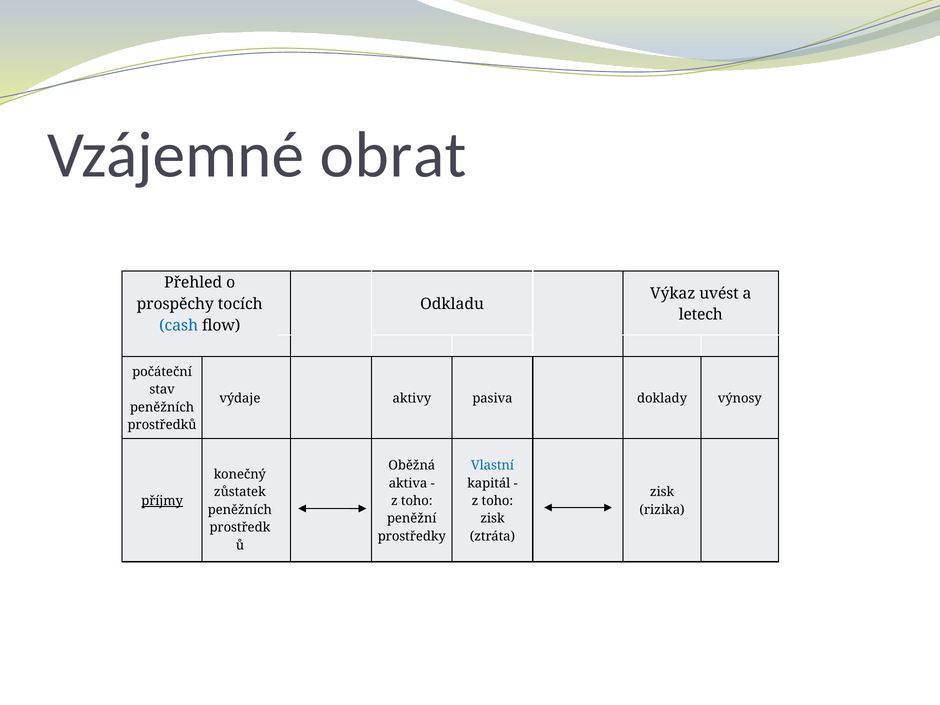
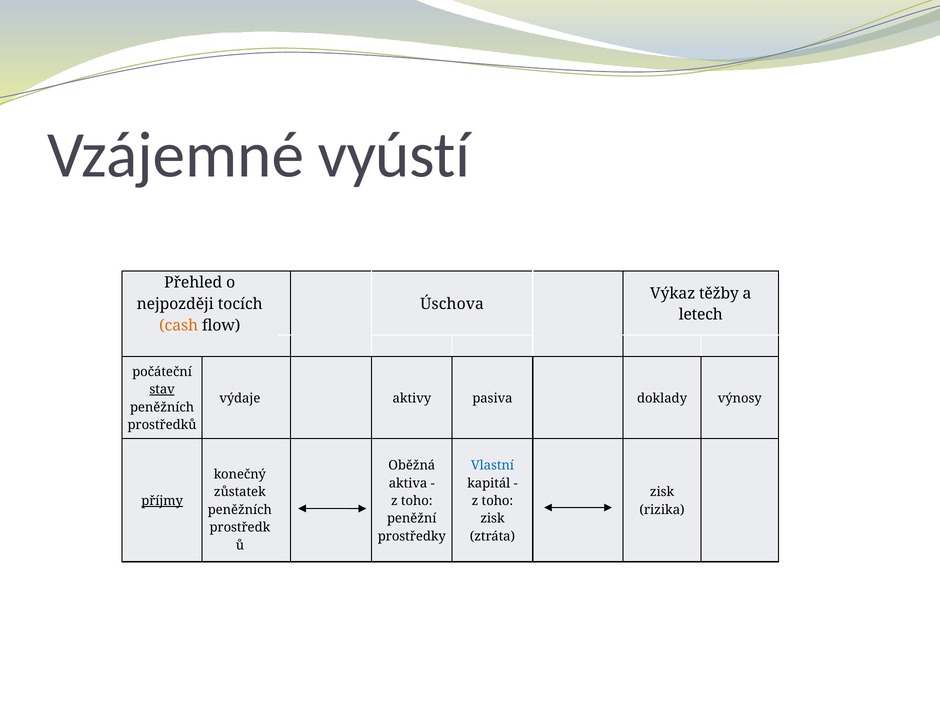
obrat: obrat -> vyústí
uvést: uvést -> těžby
prospěchy: prospěchy -> nejpozději
Odkladu: Odkladu -> Úschova
cash colour: blue -> orange
stav underline: none -> present
